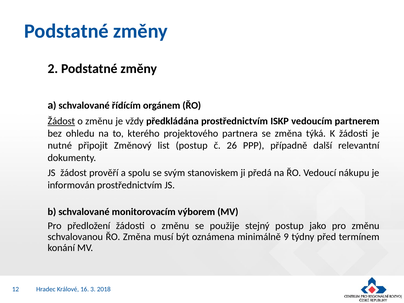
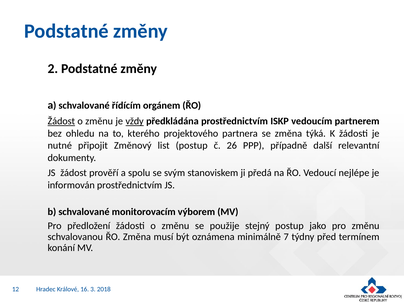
vždy underline: none -> present
nákupu: nákupu -> nejlépe
9: 9 -> 7
